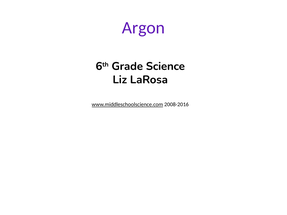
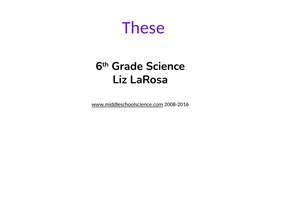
Argon: Argon -> These
